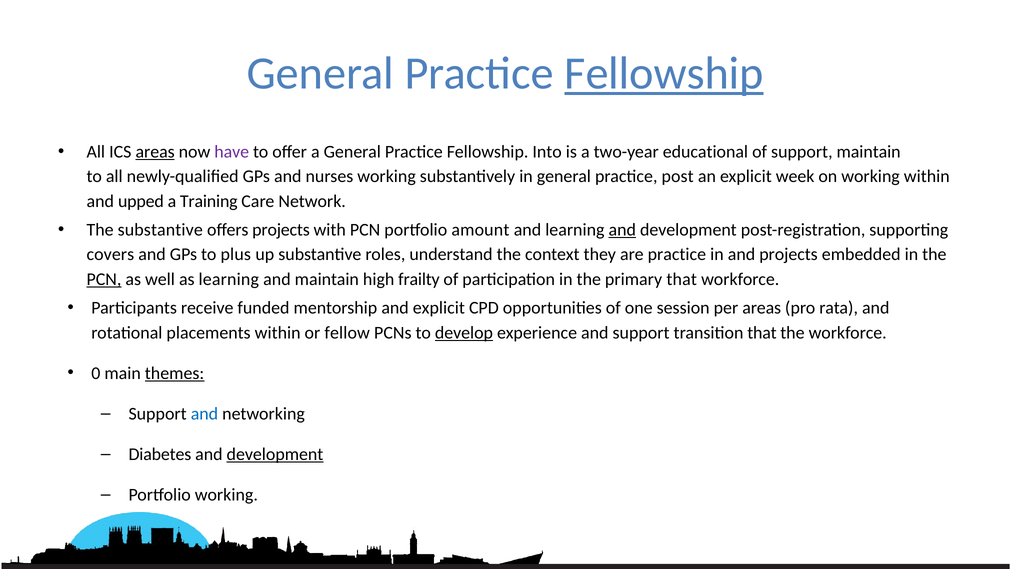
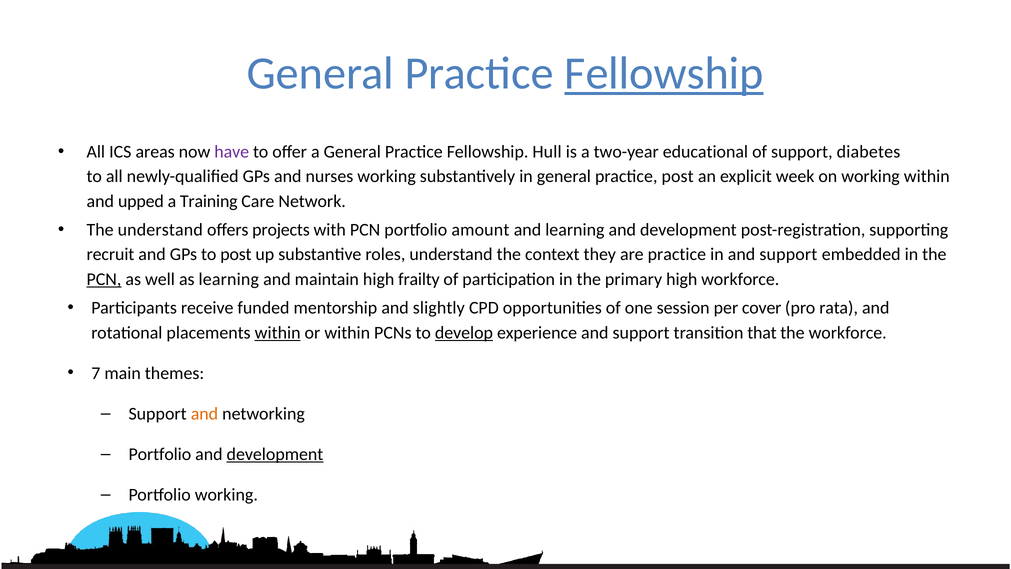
areas at (155, 152) underline: present -> none
Into: Into -> Hull
support maintain: maintain -> diabetes
The substantive: substantive -> understand
and at (622, 230) underline: present -> none
covers: covers -> recruit
to plus: plus -> post
in and projects: projects -> support
primary that: that -> high
and explicit: explicit -> slightly
per areas: areas -> cover
within at (278, 332) underline: none -> present
or fellow: fellow -> within
0: 0 -> 7
themes underline: present -> none
and at (204, 414) colour: blue -> orange
Diabetes at (160, 454): Diabetes -> Portfolio
